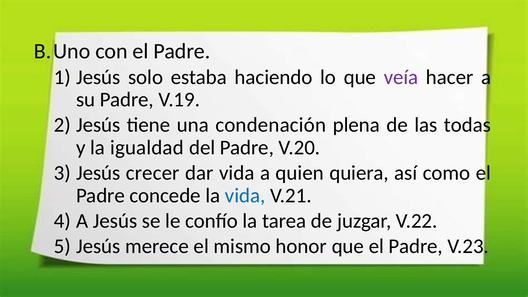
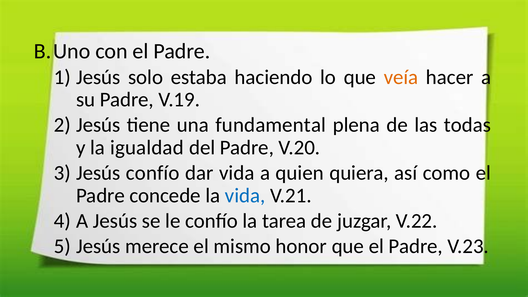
veía colour: purple -> orange
condenación: condenación -> fundamental
Jesús crecer: crecer -> confío
